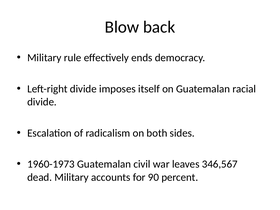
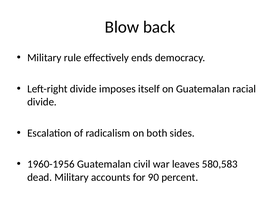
1960-1973: 1960-1973 -> 1960-1956
346,567: 346,567 -> 580,583
